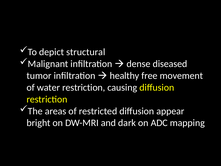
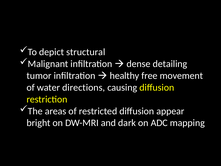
diseased: diseased -> detailing
water restriction: restriction -> directions
